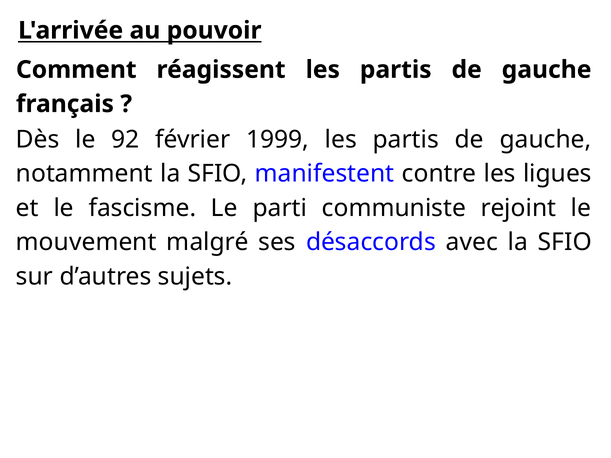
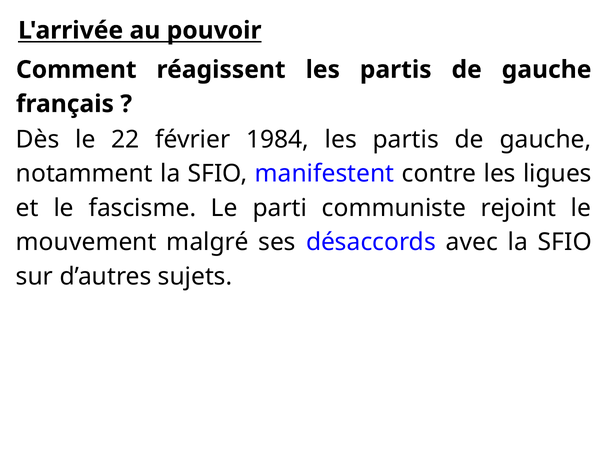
92: 92 -> 22
1999: 1999 -> 1984
